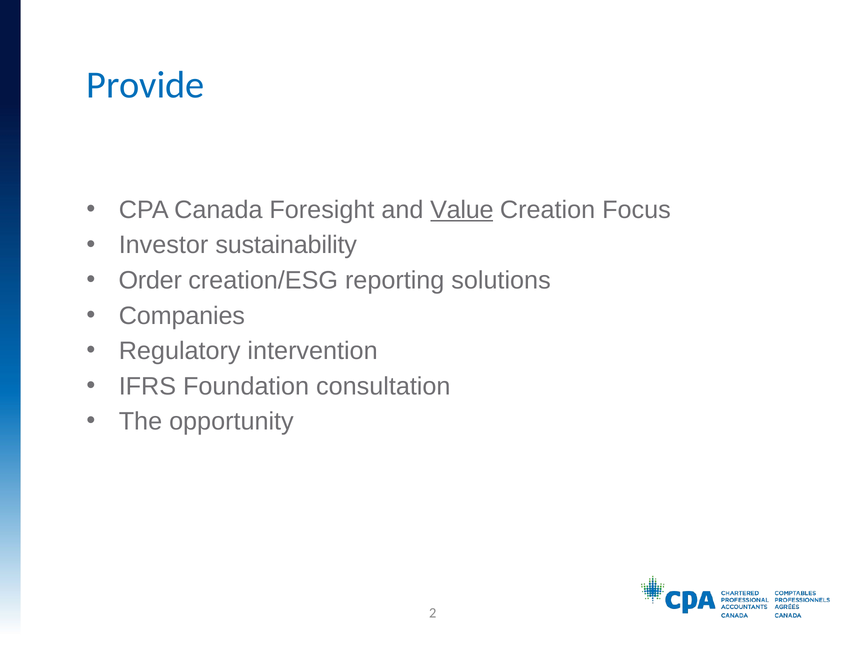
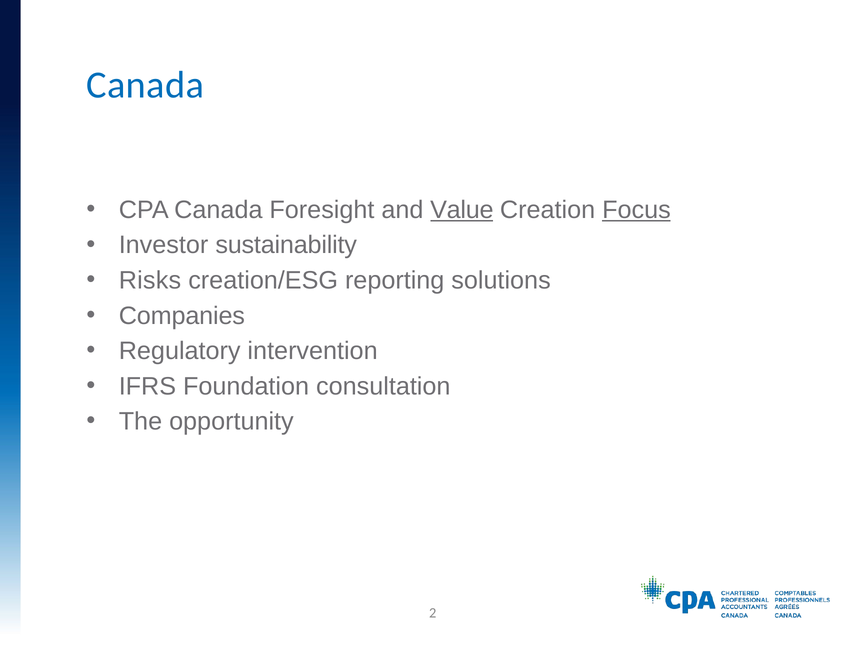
Provide at (145, 85): Provide -> Canada
Focus underline: none -> present
Order: Order -> Risks
